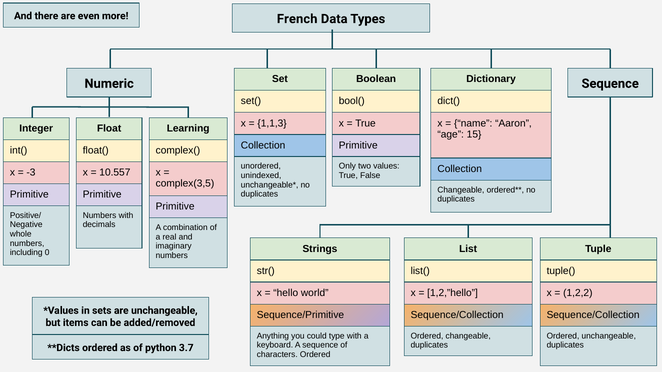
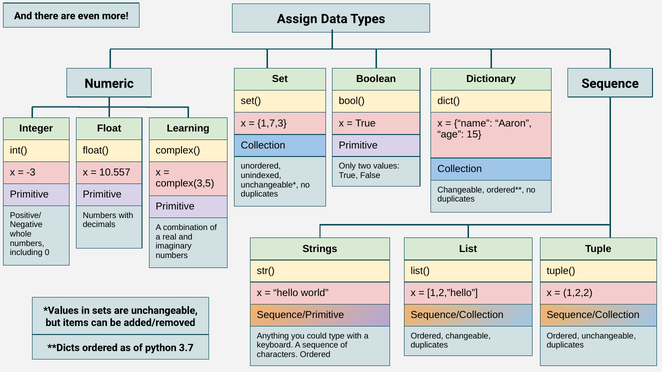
French: French -> Assign
1,1,3: 1,1,3 -> 1,7,3
